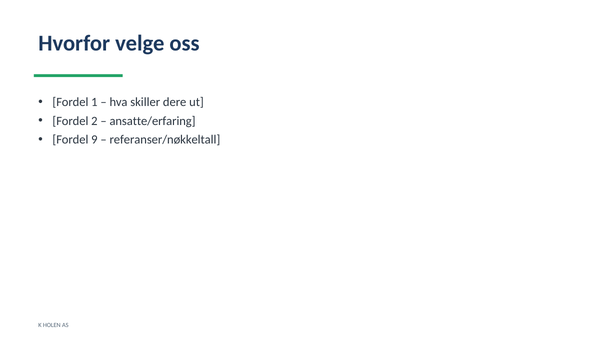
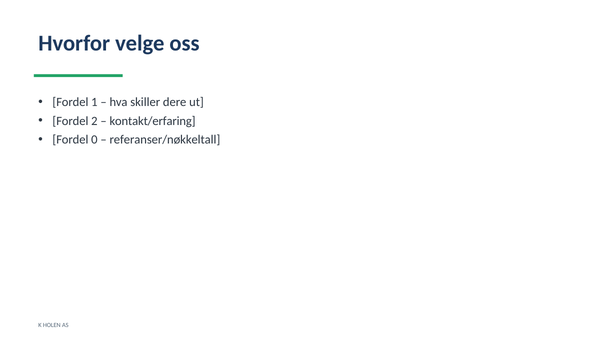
ansatte/erfaring: ansatte/erfaring -> kontakt/erfaring
9: 9 -> 0
